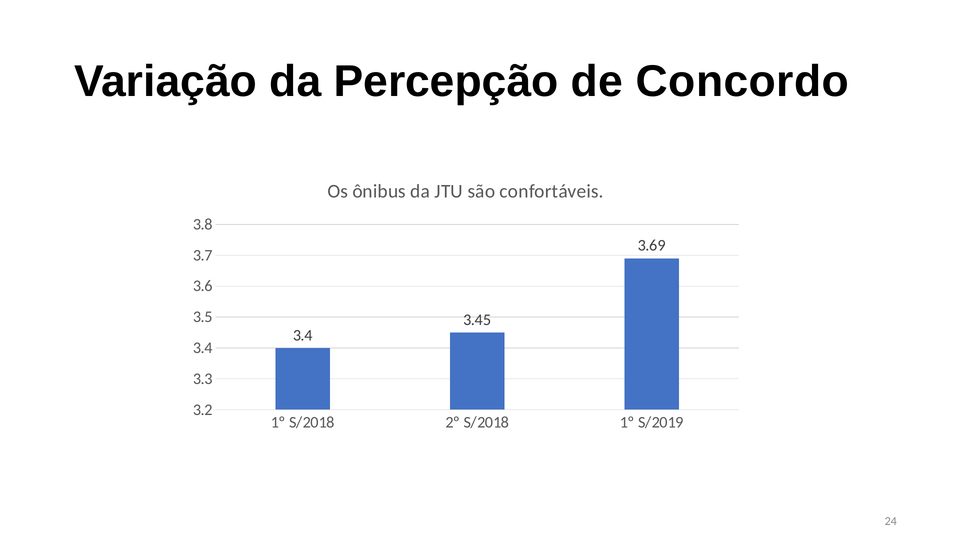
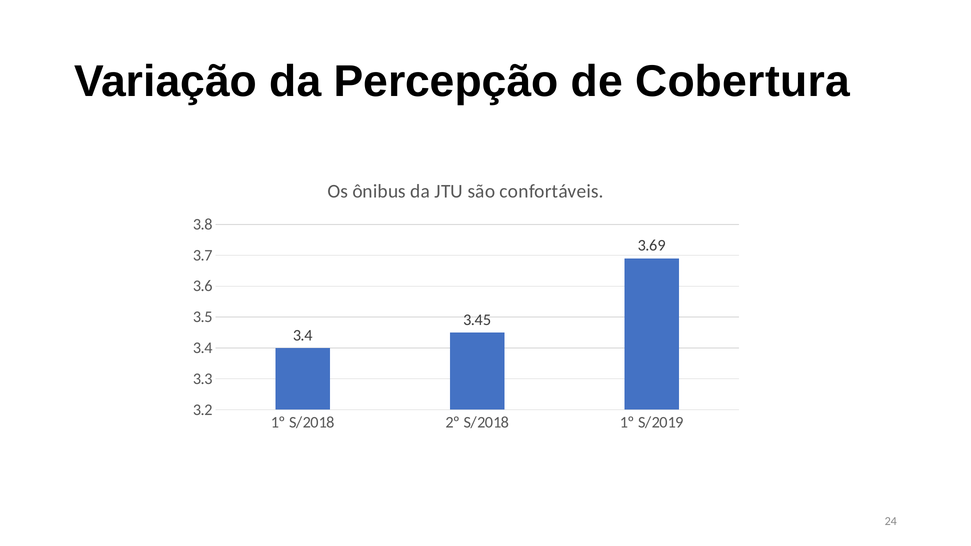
Concordo: Concordo -> Cobertura
